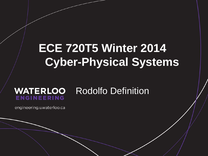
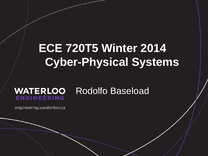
Definition: Definition -> Baseload
